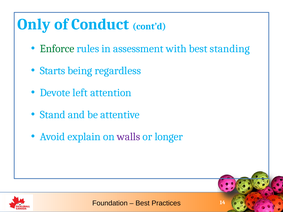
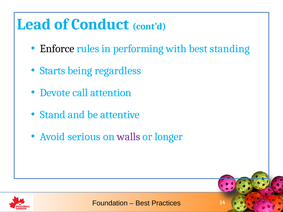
Only: Only -> Lead
Enforce colour: green -> black
assessment: assessment -> performing
left: left -> call
explain: explain -> serious
